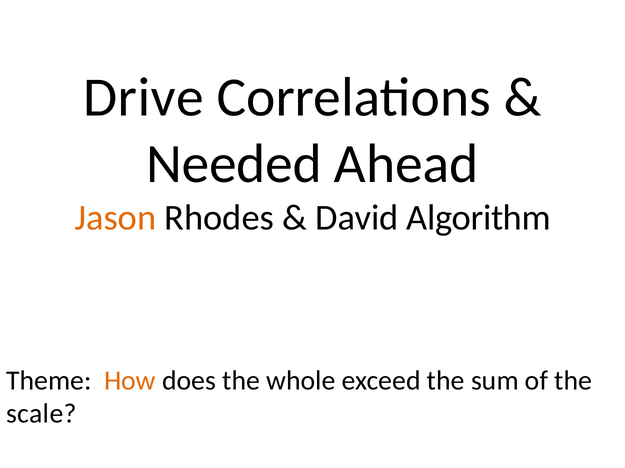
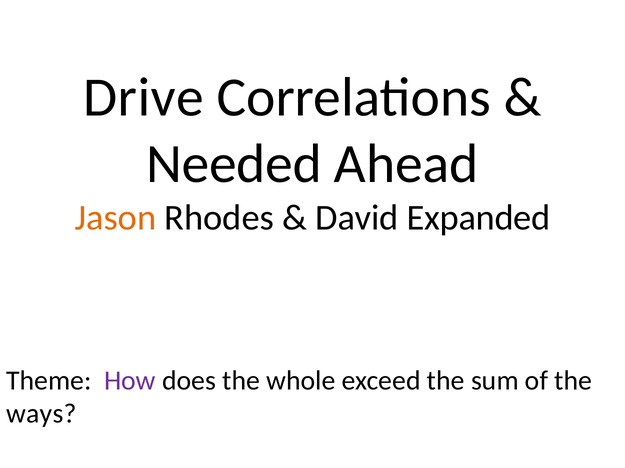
Algorithm: Algorithm -> Expanded
How colour: orange -> purple
scale: scale -> ways
